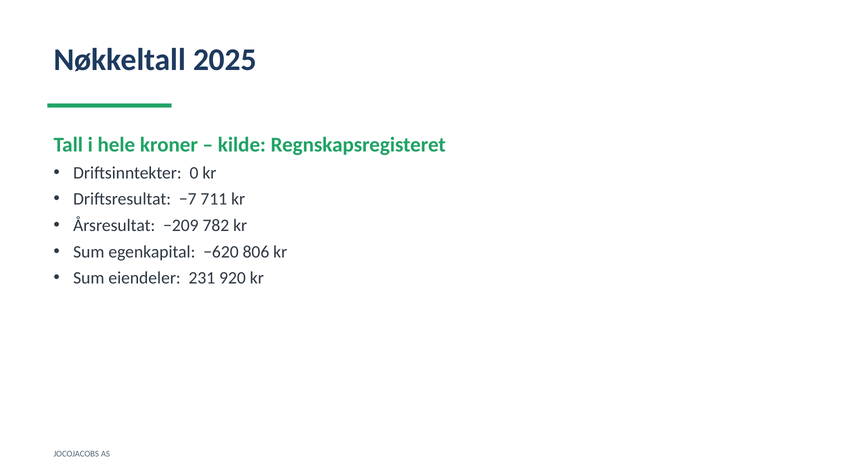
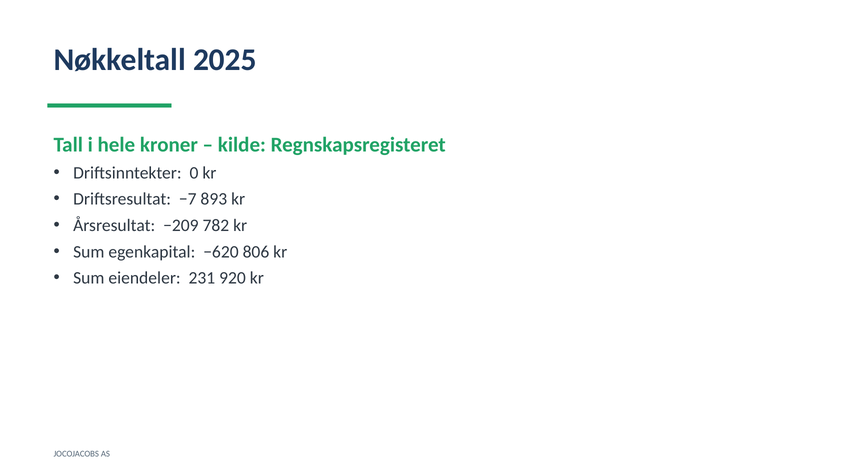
711: 711 -> 893
